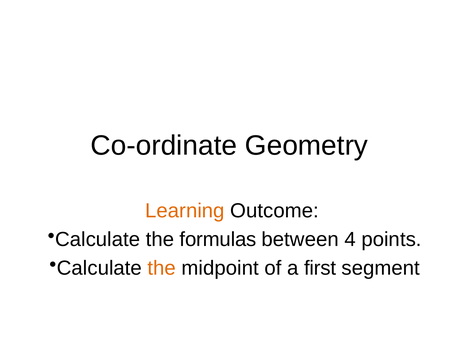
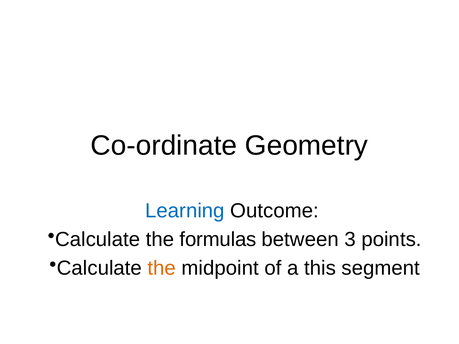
Learning colour: orange -> blue
4: 4 -> 3
first: first -> this
